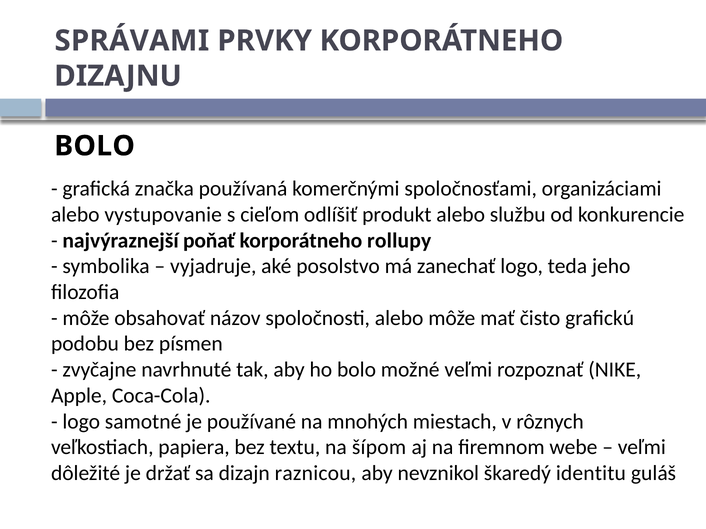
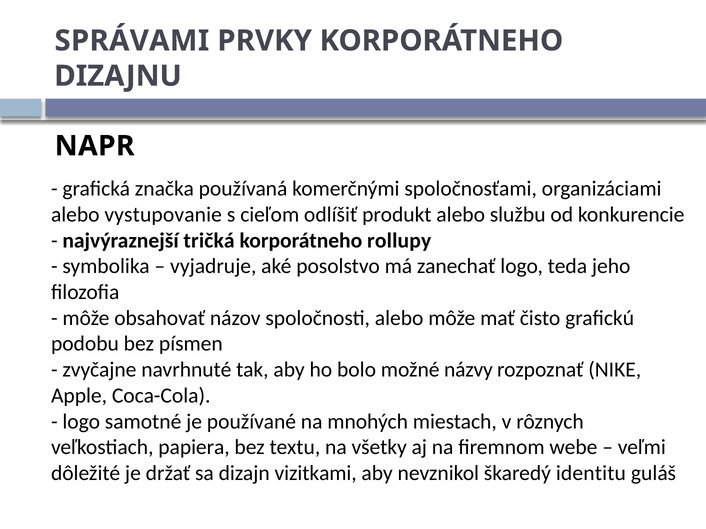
BOLO at (95, 146): BOLO -> NAPR
poňať: poňať -> tričká
možné veľmi: veľmi -> názvy
šípom: šípom -> všetky
raznicou: raznicou -> vizitkami
